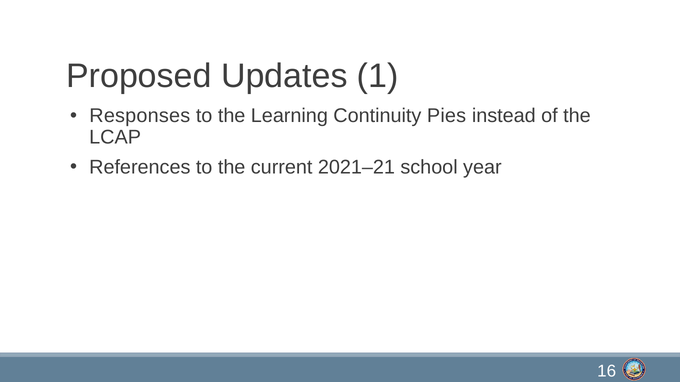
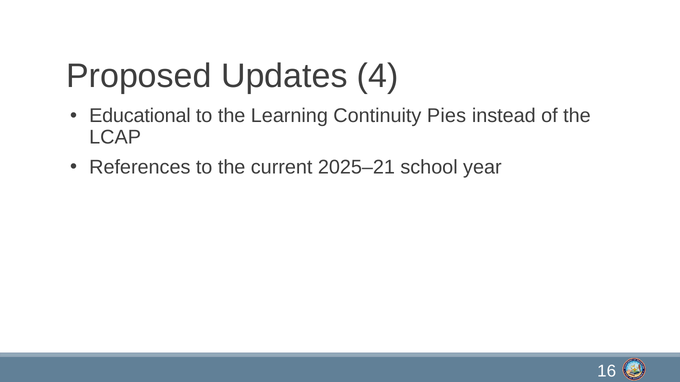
1: 1 -> 4
Responses: Responses -> Educational
2021–21: 2021–21 -> 2025–21
